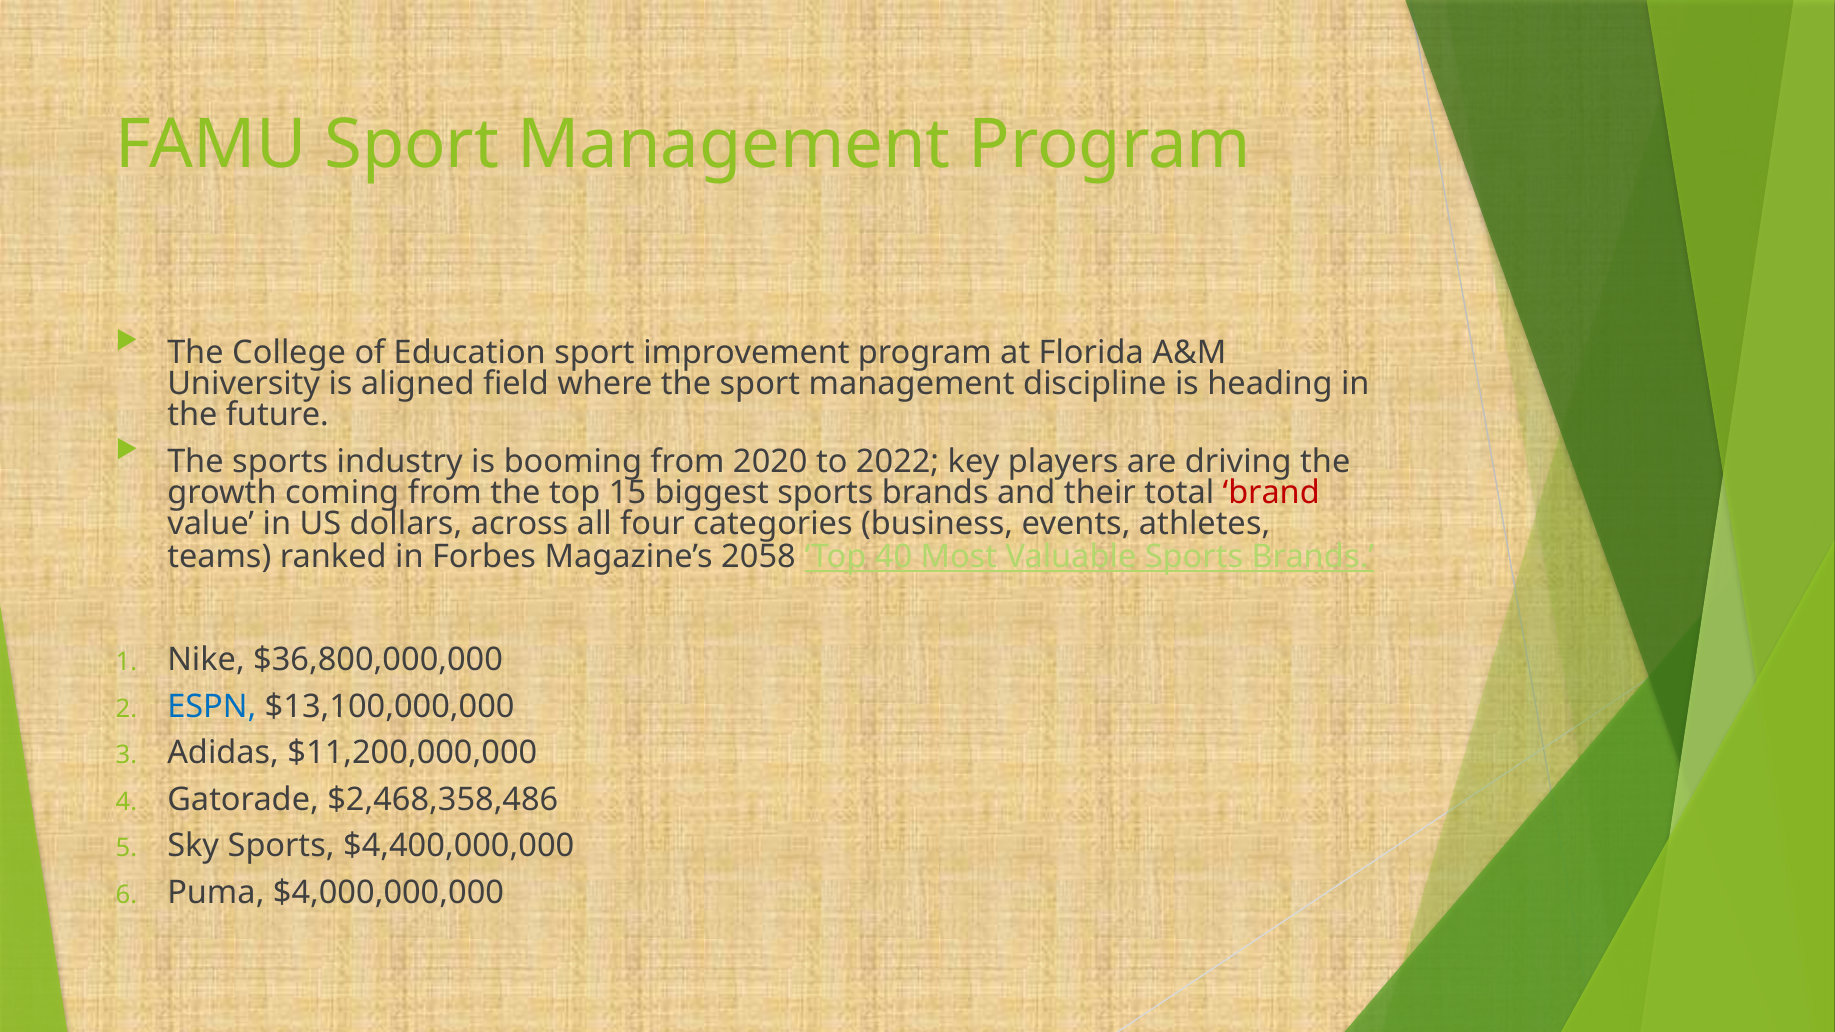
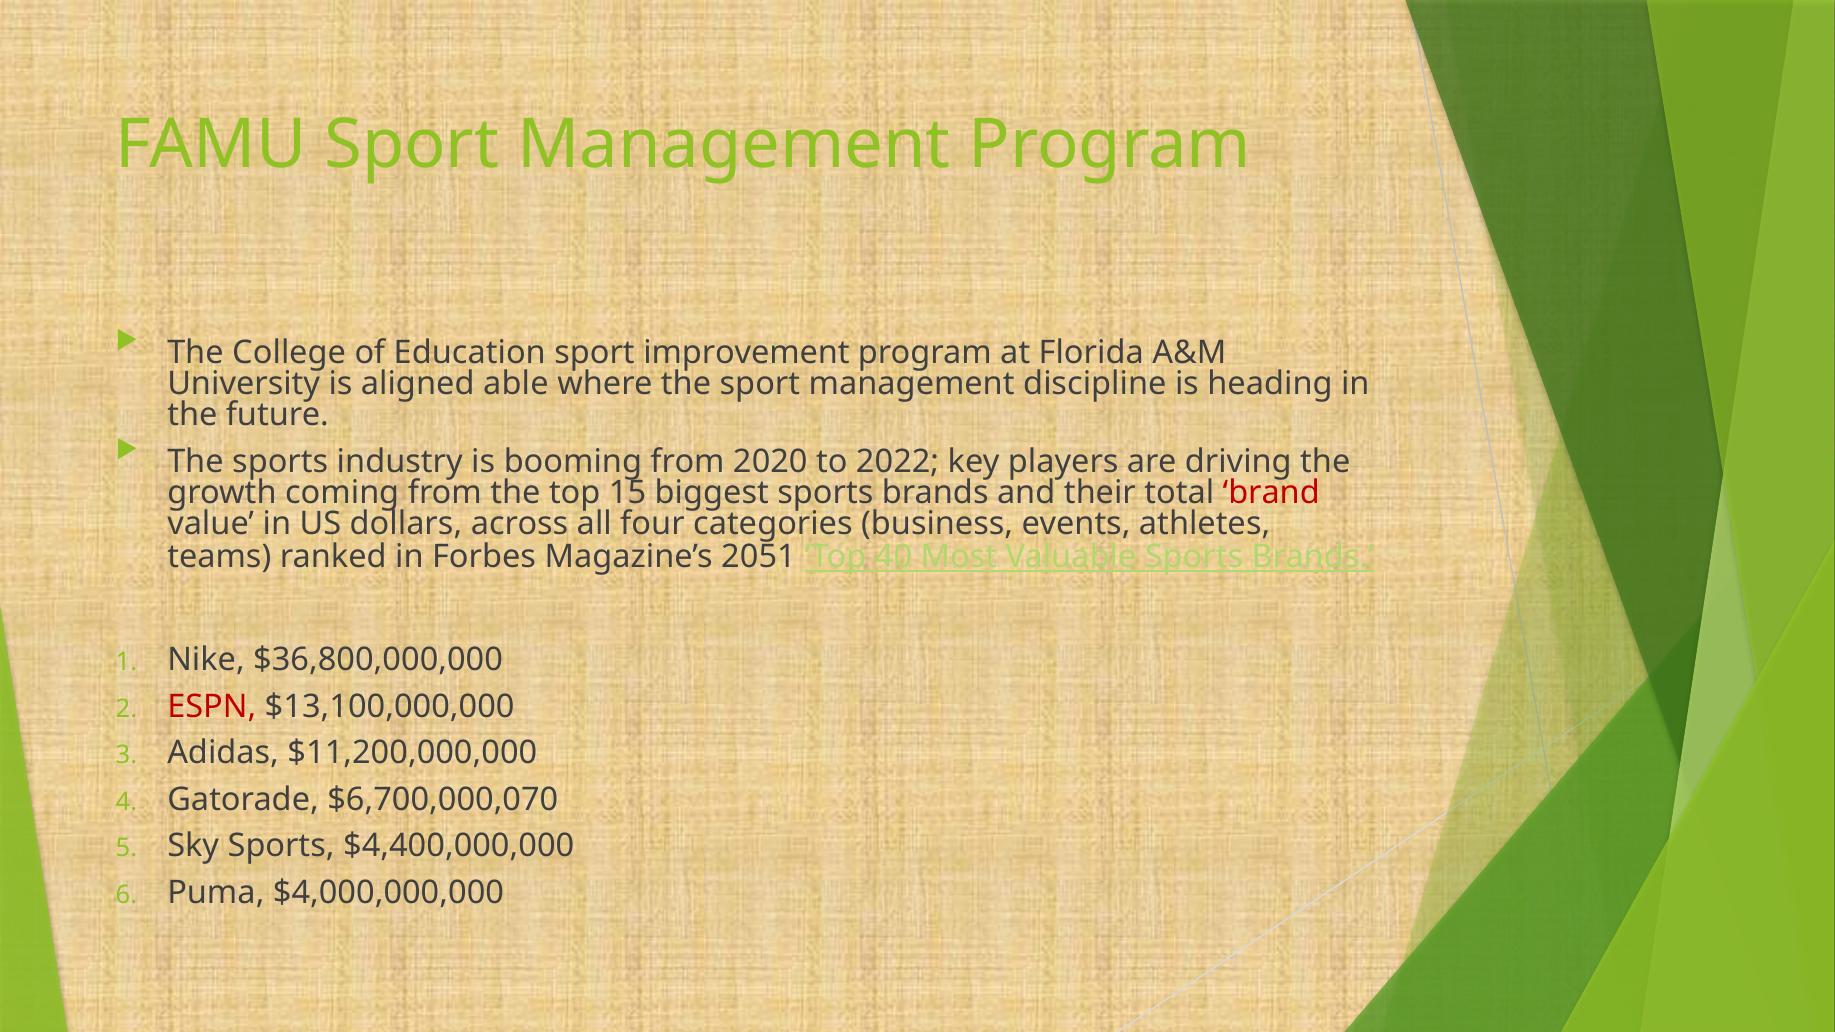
field: field -> able
2058: 2058 -> 2051
ESPN colour: blue -> red
$2,468,358,486: $2,468,358,486 -> $6,700,000,070
